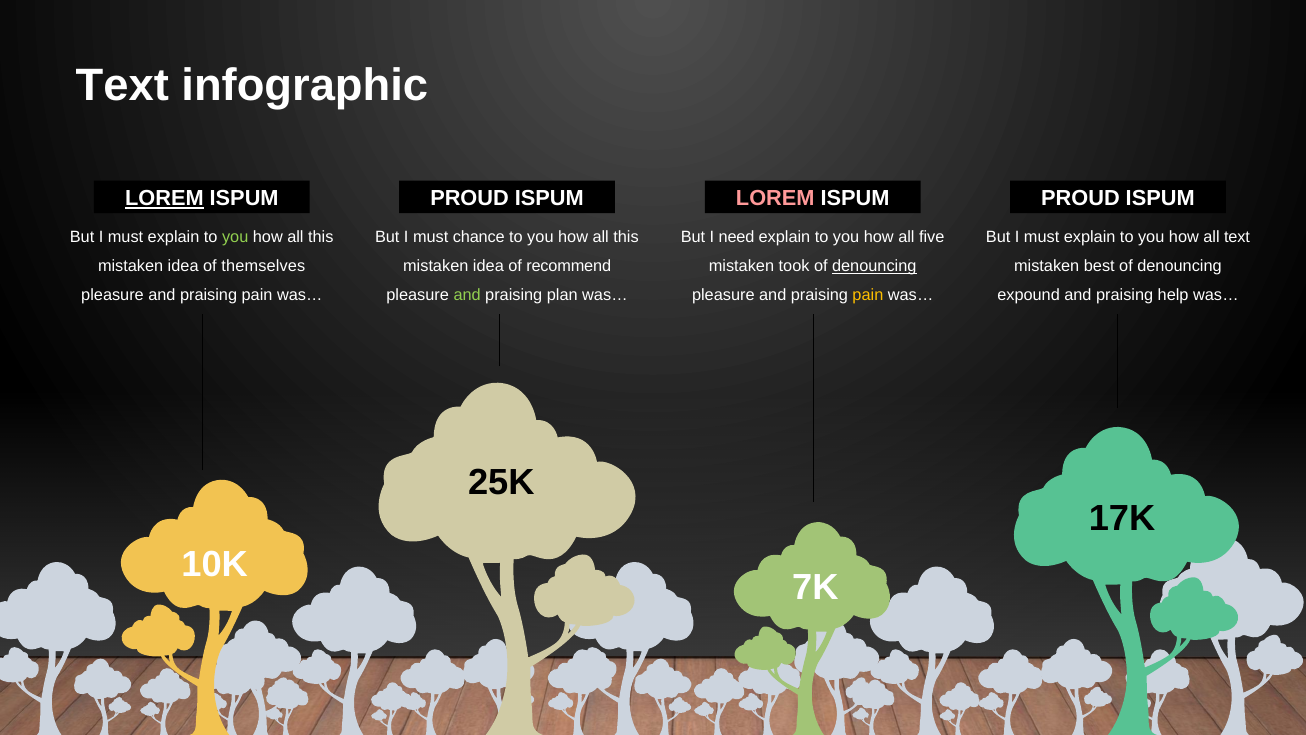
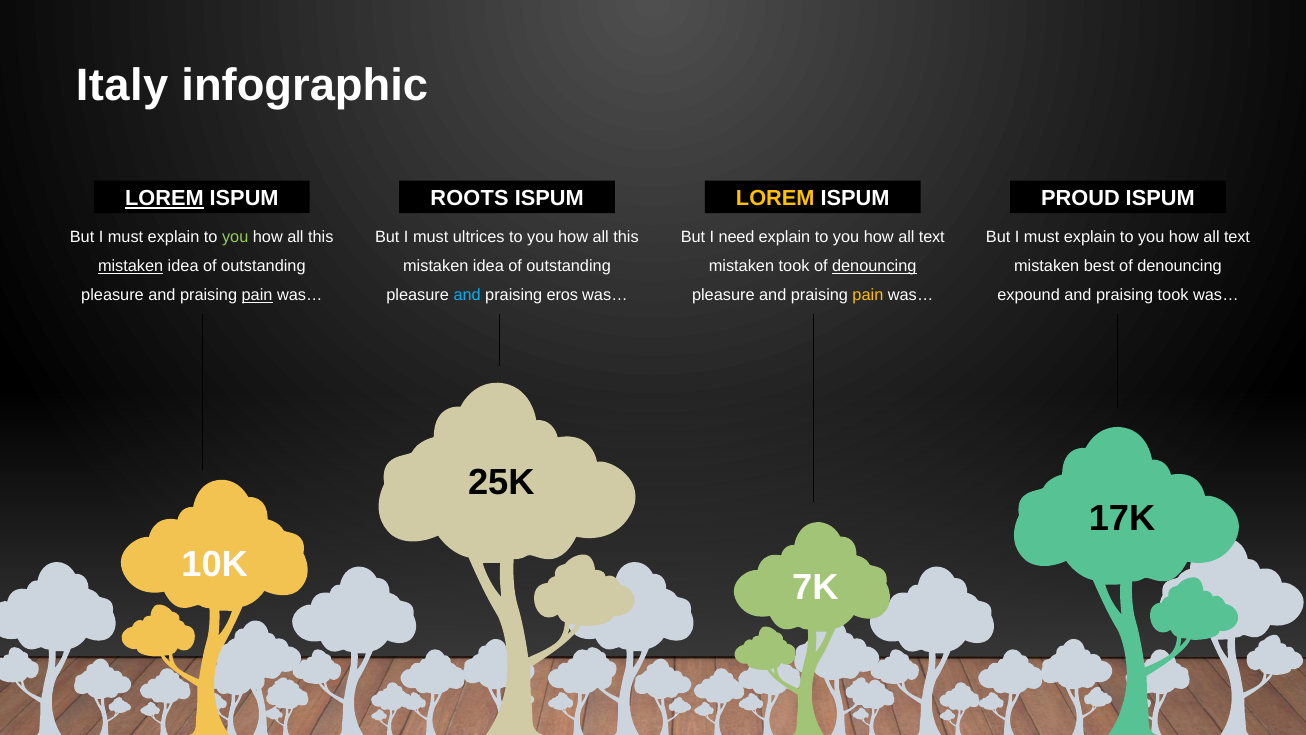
Text at (122, 85): Text -> Italy
PROUD at (470, 198): PROUD -> ROOTS
LOREM at (775, 198) colour: pink -> yellow
chance: chance -> ultrices
five at (932, 237): five -> text
mistaken at (131, 266) underline: none -> present
themselves at (263, 266): themselves -> outstanding
recommend at (569, 266): recommend -> outstanding
pain at (257, 295) underline: none -> present
and at (467, 295) colour: light green -> light blue
plan: plan -> eros
praising help: help -> took
